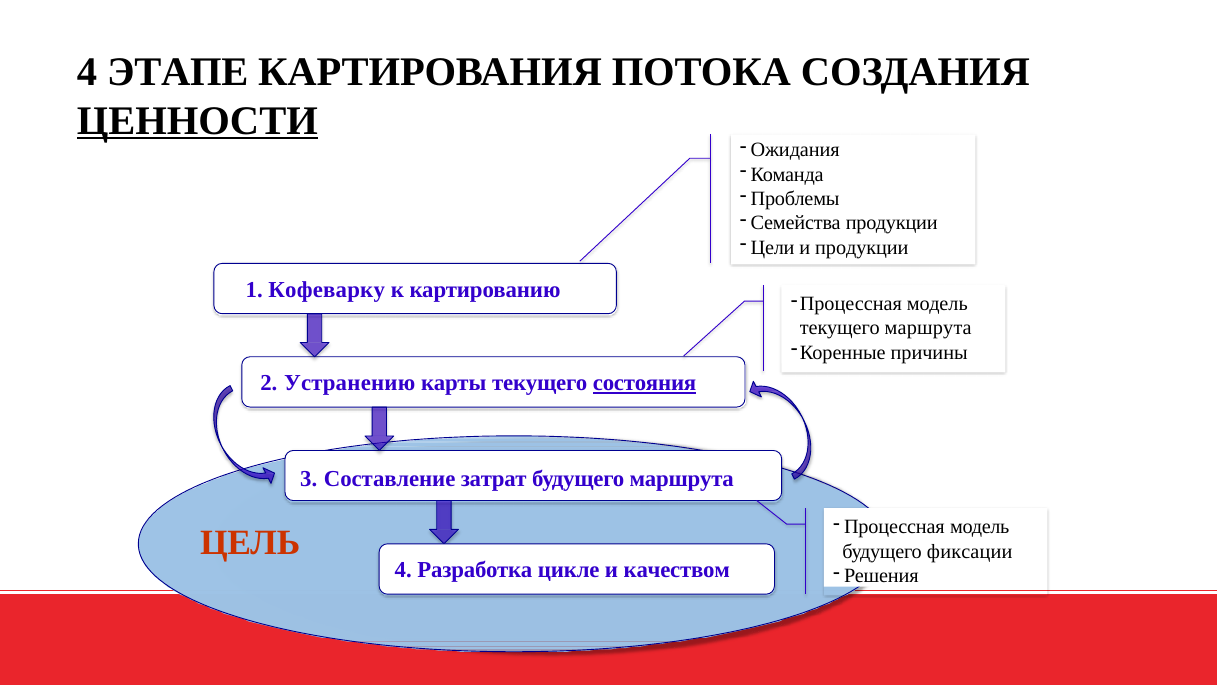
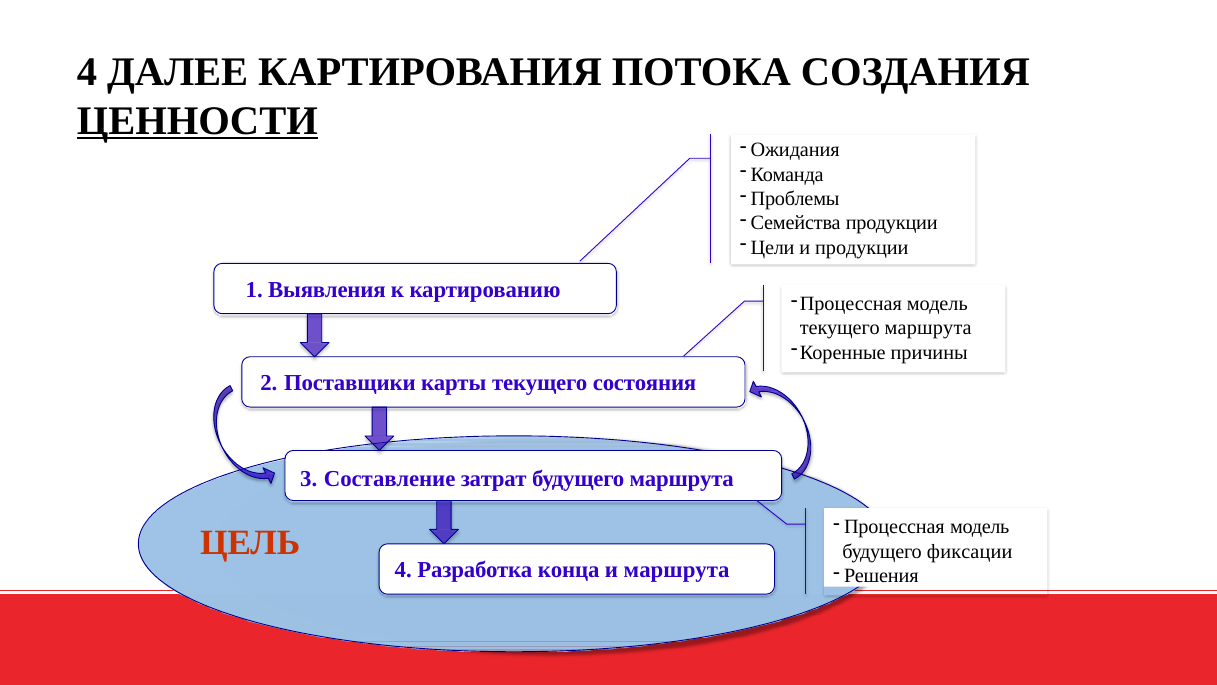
ЭТАПЕ: ЭТАПЕ -> ДАЛЕЕ
Кофеварку: Кофеварку -> Выявления
Устранению: Устранению -> Поставщики
состояния underline: present -> none
цикле: цикле -> конца
и качеством: качеством -> маршрута
